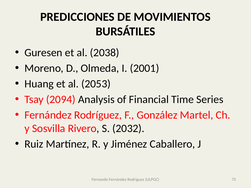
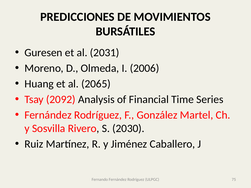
2038: 2038 -> 2031
2001: 2001 -> 2006
2053: 2053 -> 2065
2094: 2094 -> 2092
2032: 2032 -> 2030
